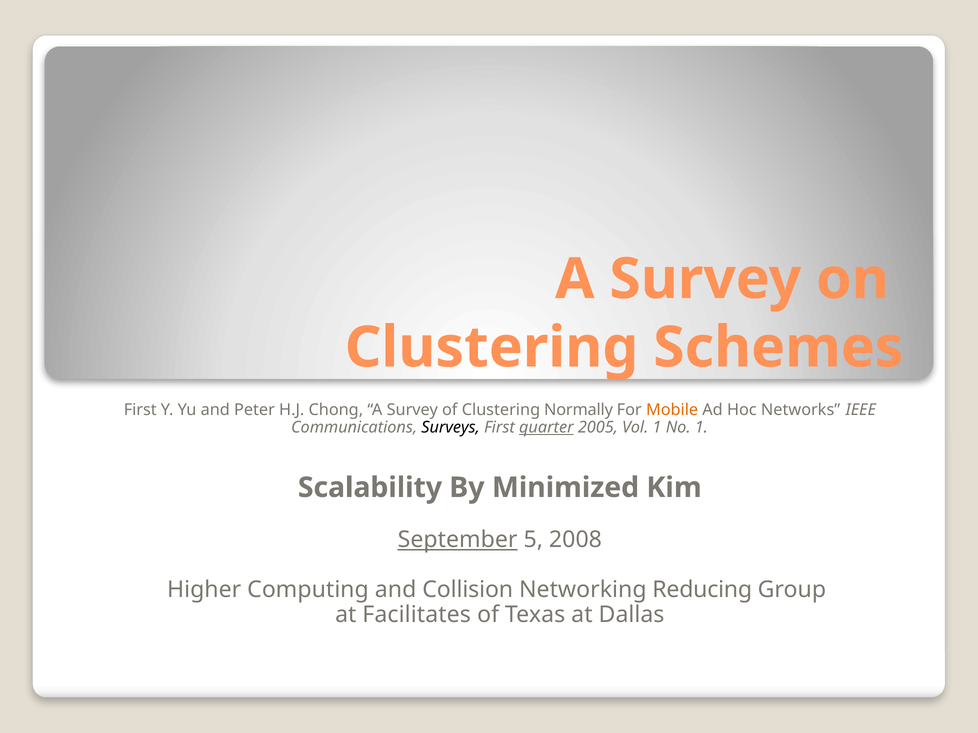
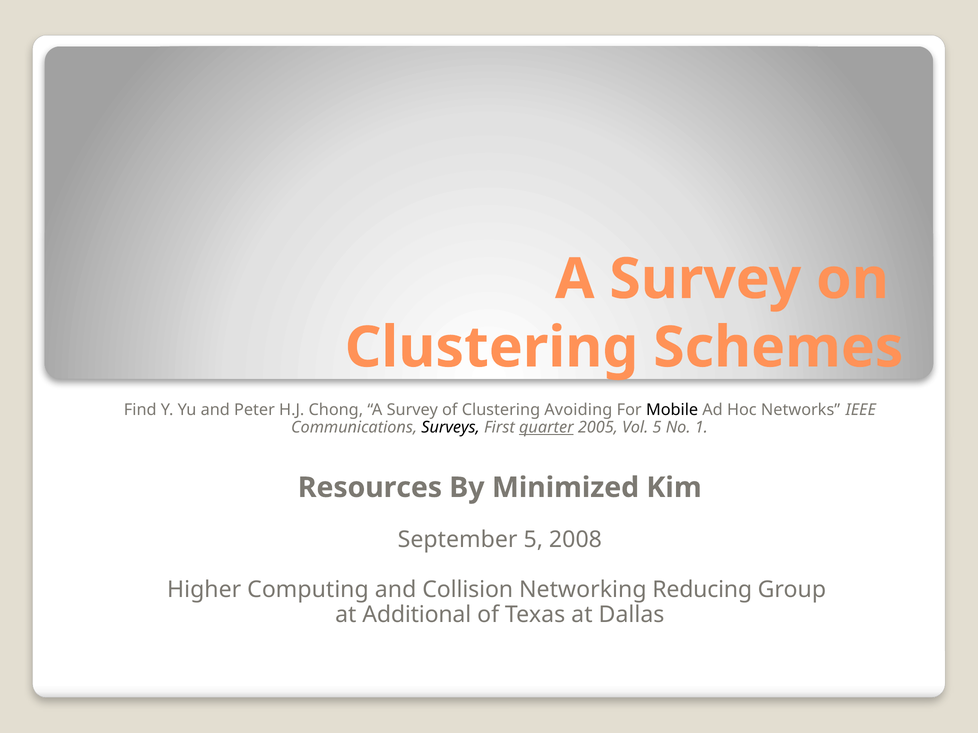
First at (140, 410): First -> Find
Normally: Normally -> Avoiding
Mobile colour: orange -> black
Vol 1: 1 -> 5
Scalability: Scalability -> Resources
September underline: present -> none
Facilitates: Facilitates -> Additional
